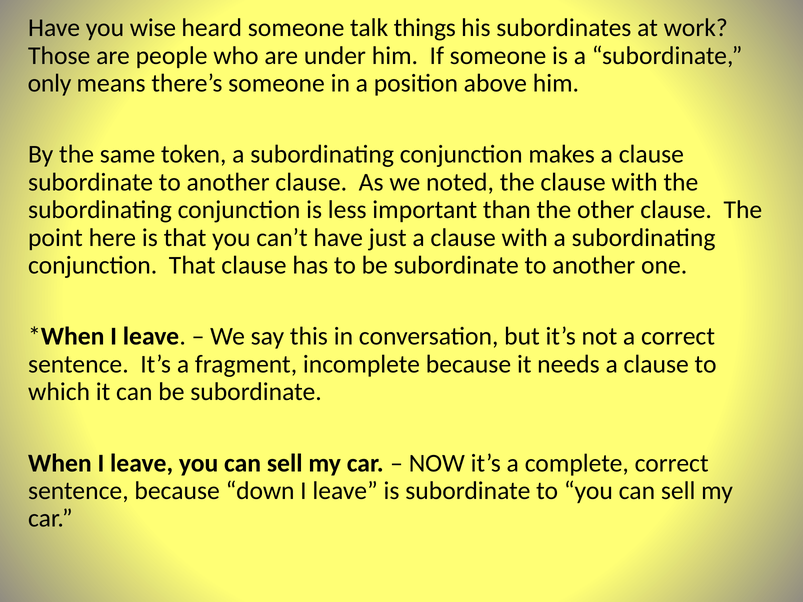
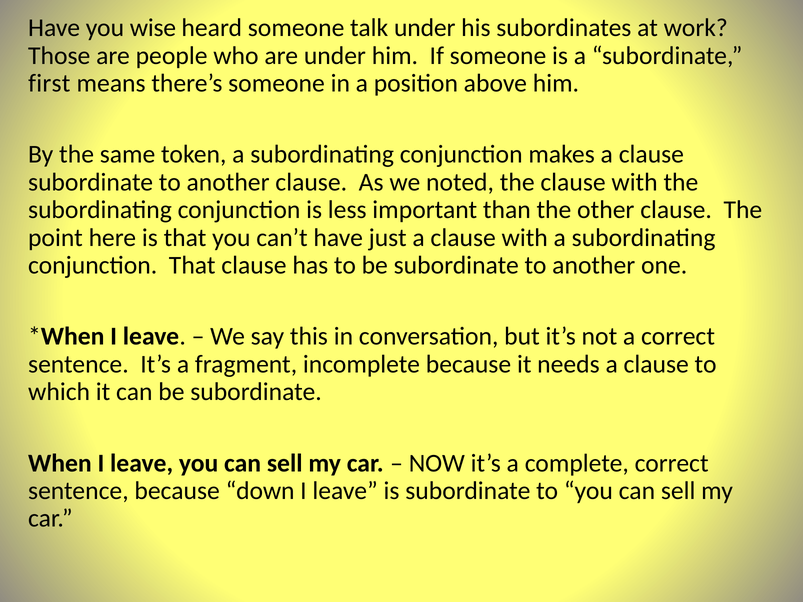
talk things: things -> under
only: only -> first
